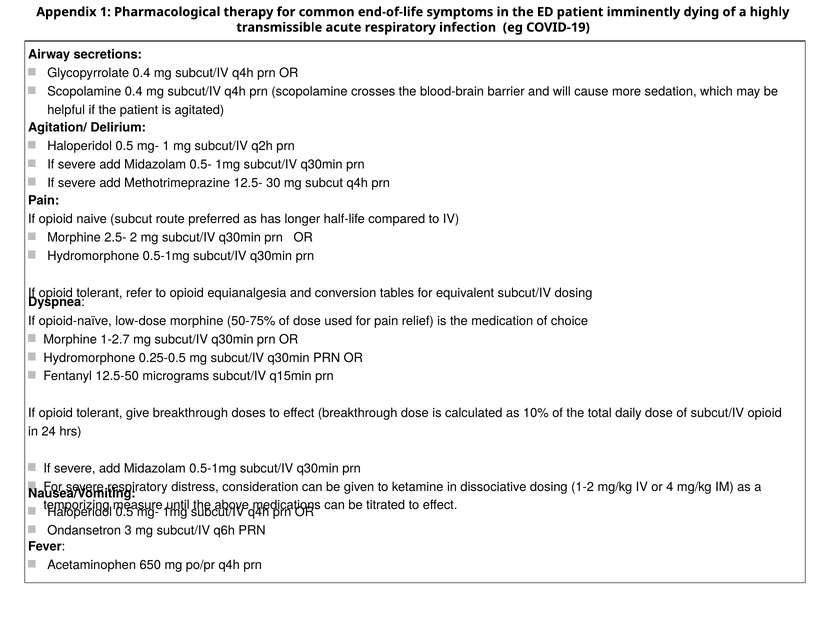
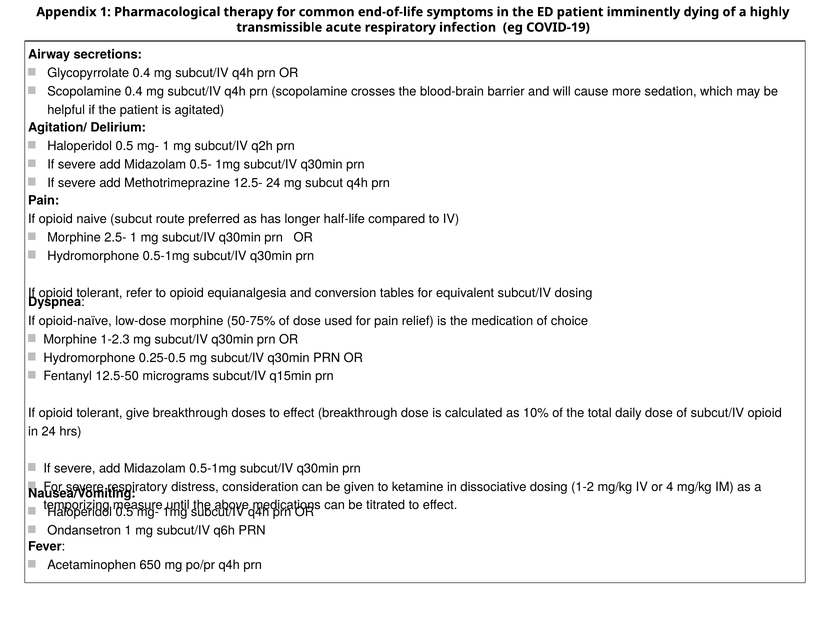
12.5- 30: 30 -> 24
2.5- 2: 2 -> 1
1-2.7: 1-2.7 -> 1-2.3
Ondansetron 3: 3 -> 1
